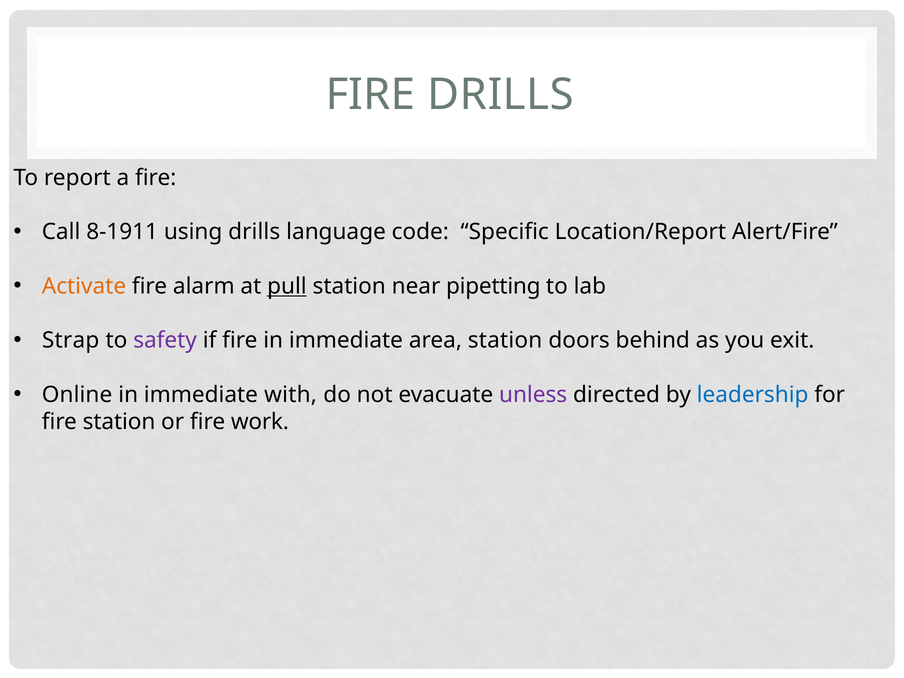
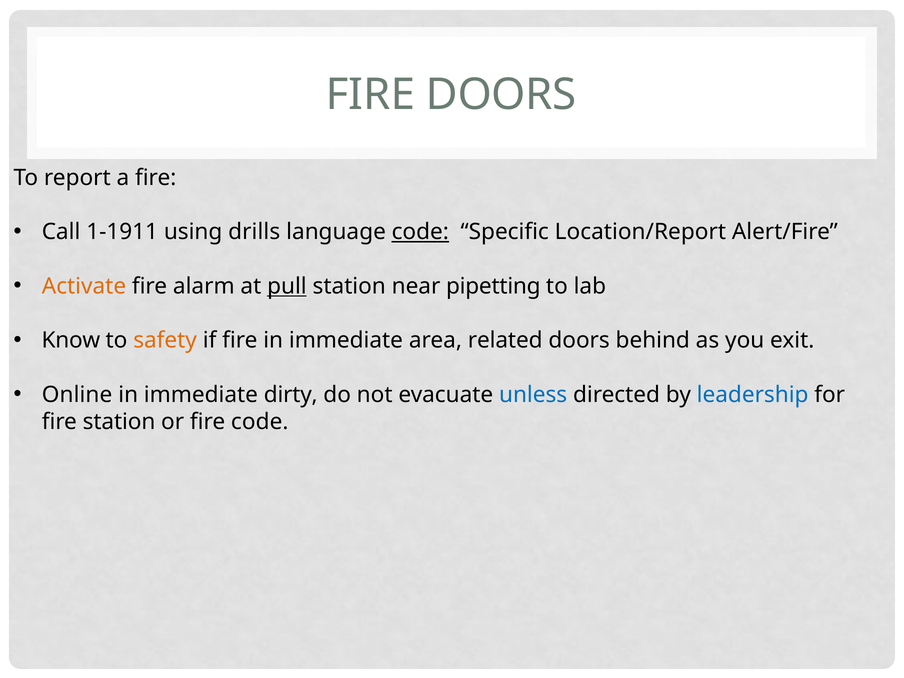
FIRE DRILLS: DRILLS -> DOORS
8-1911: 8-1911 -> 1-1911
code at (420, 232) underline: none -> present
Strap: Strap -> Know
safety colour: purple -> orange
area station: station -> related
with: with -> dirty
unless colour: purple -> blue
fire work: work -> code
